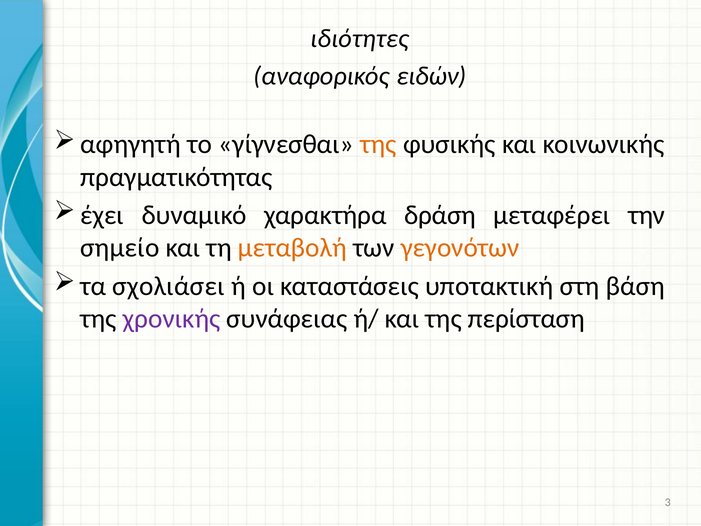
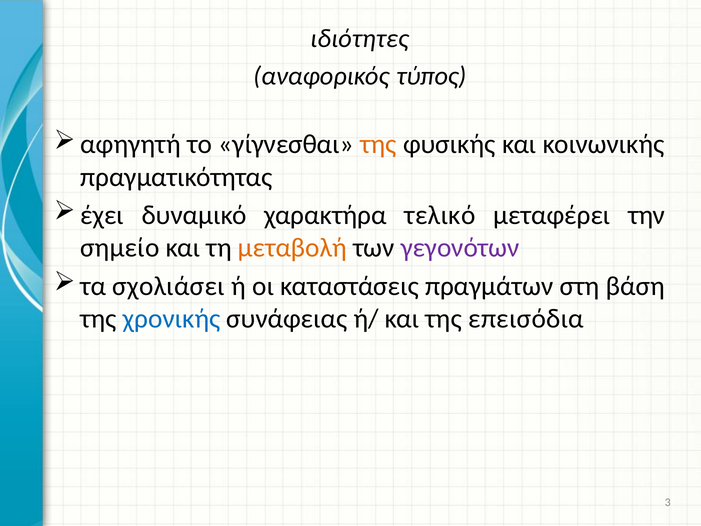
ειδών: ειδών -> τύπος
δράση: δράση -> τελικό
γεγονότων colour: orange -> purple
υποτακτική: υποτακτική -> πραγμάτων
χρονικής colour: purple -> blue
περίσταση: περίσταση -> επεισόδια
